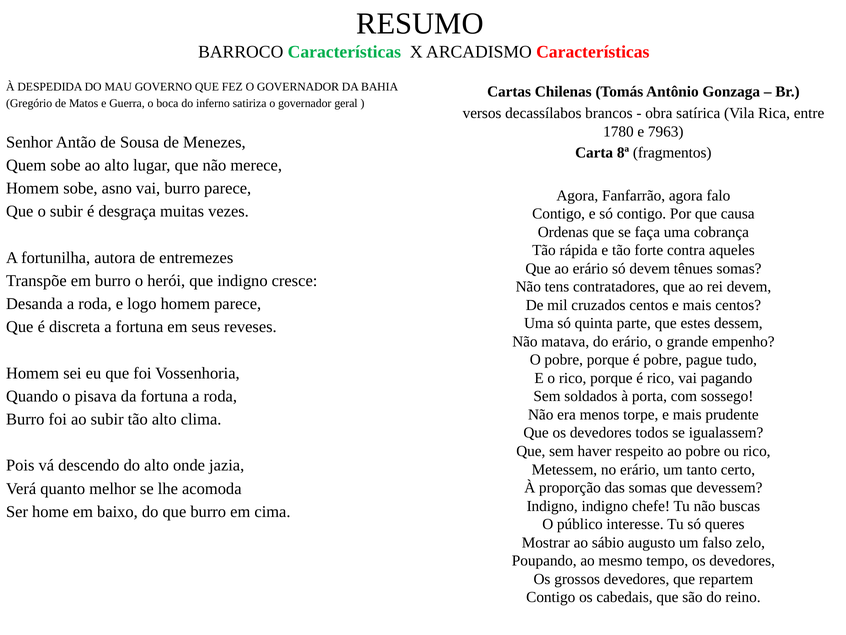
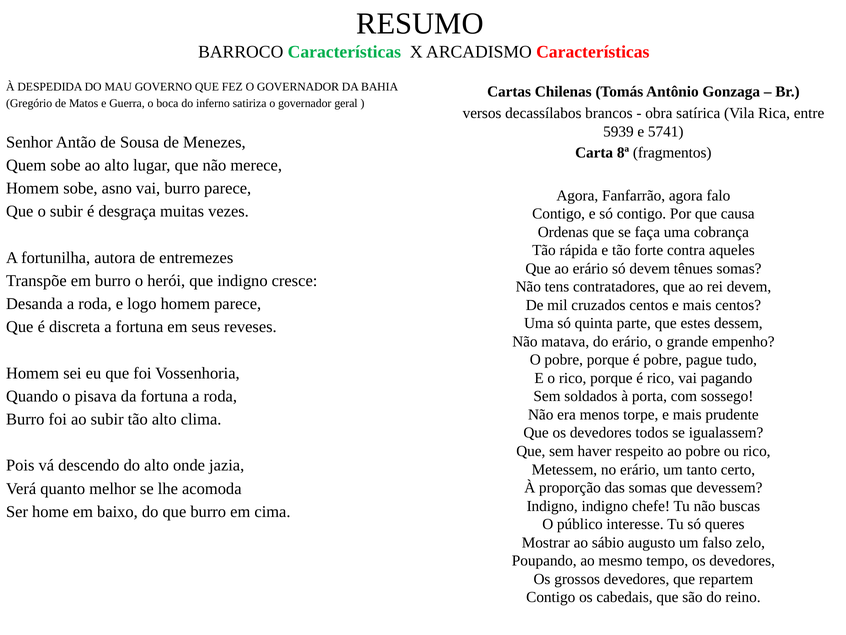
1780: 1780 -> 5939
7963: 7963 -> 5741
